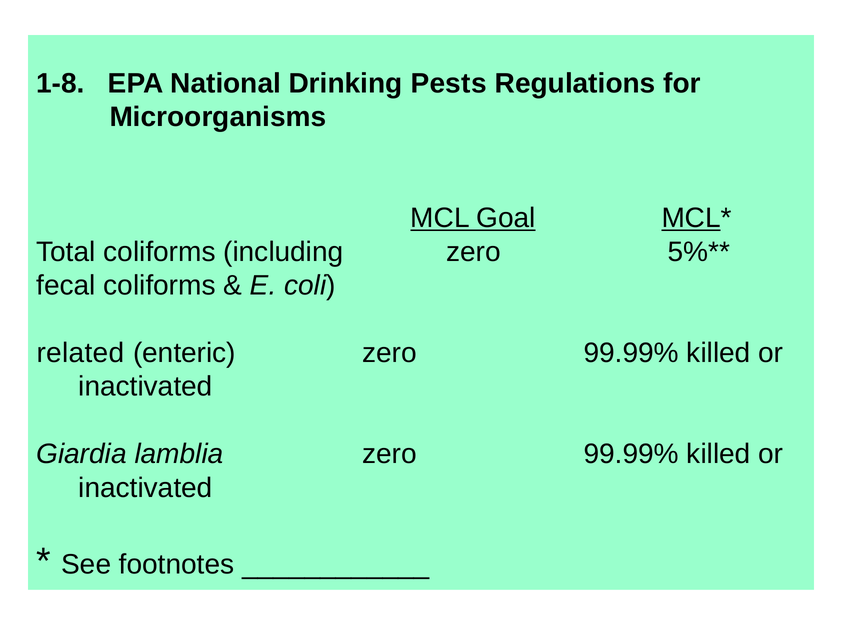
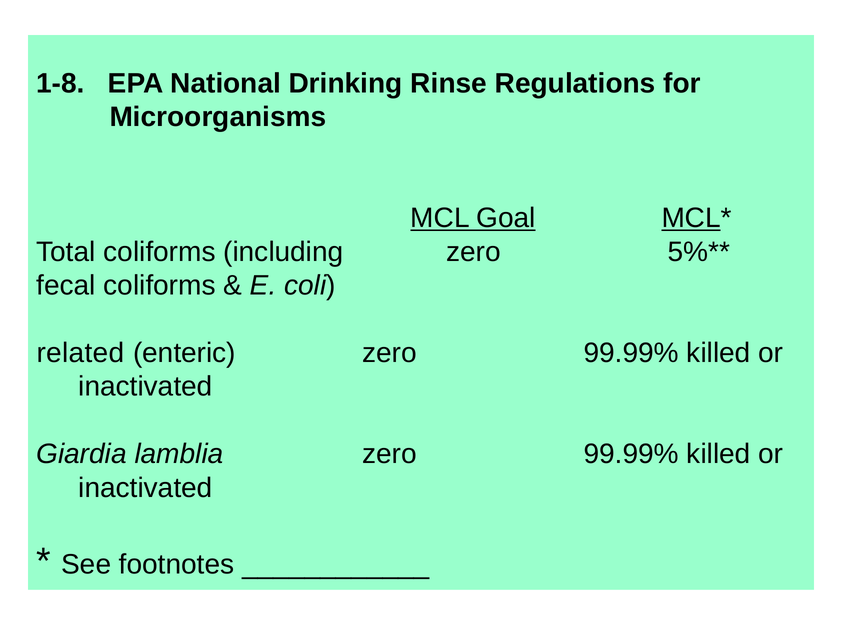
Pests: Pests -> Rinse
